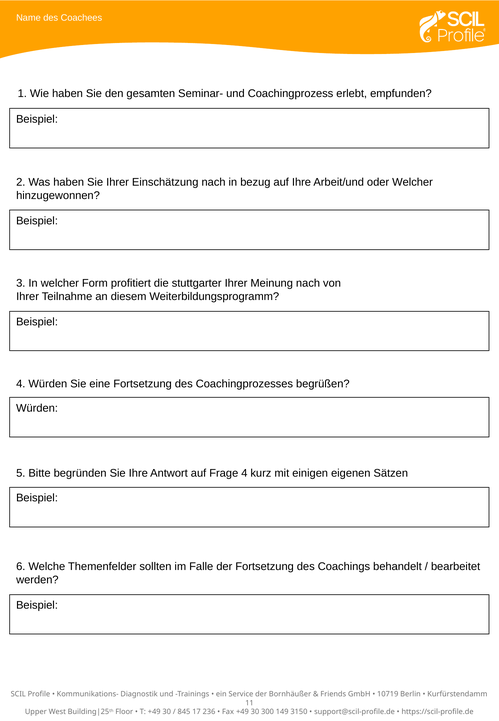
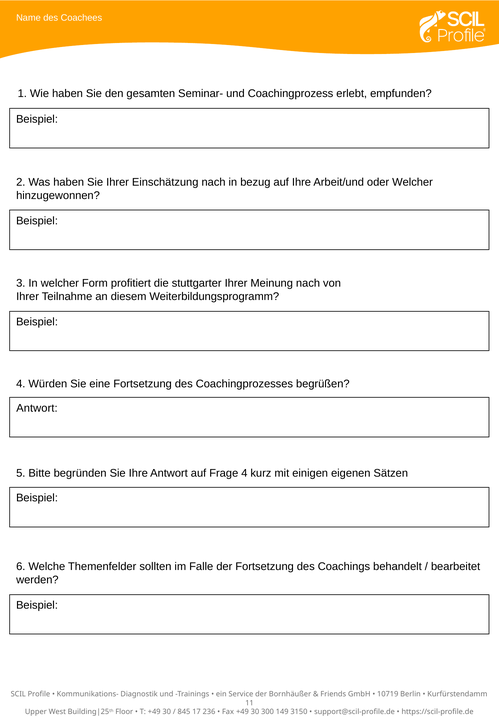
Würden at (37, 408): Würden -> Antwort
